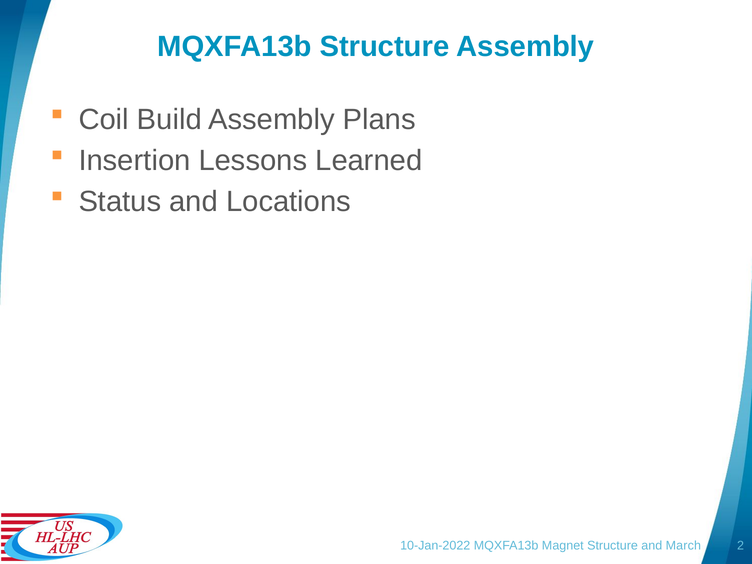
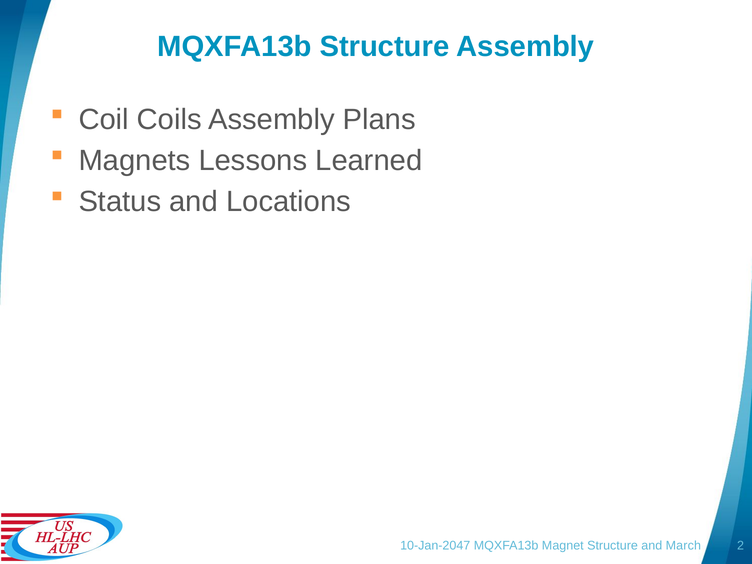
Build: Build -> Coils
Insertion: Insertion -> Magnets
10-Jan-2022: 10-Jan-2022 -> 10-Jan-2047
